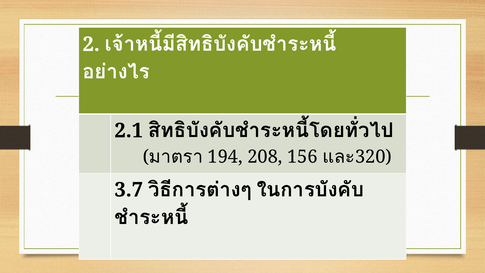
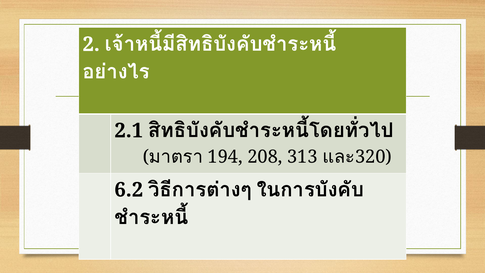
156: 156 -> 313
3.7: 3.7 -> 6.2
